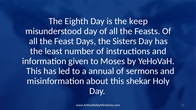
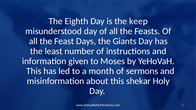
Sisters: Sisters -> Giants
annual: annual -> month
